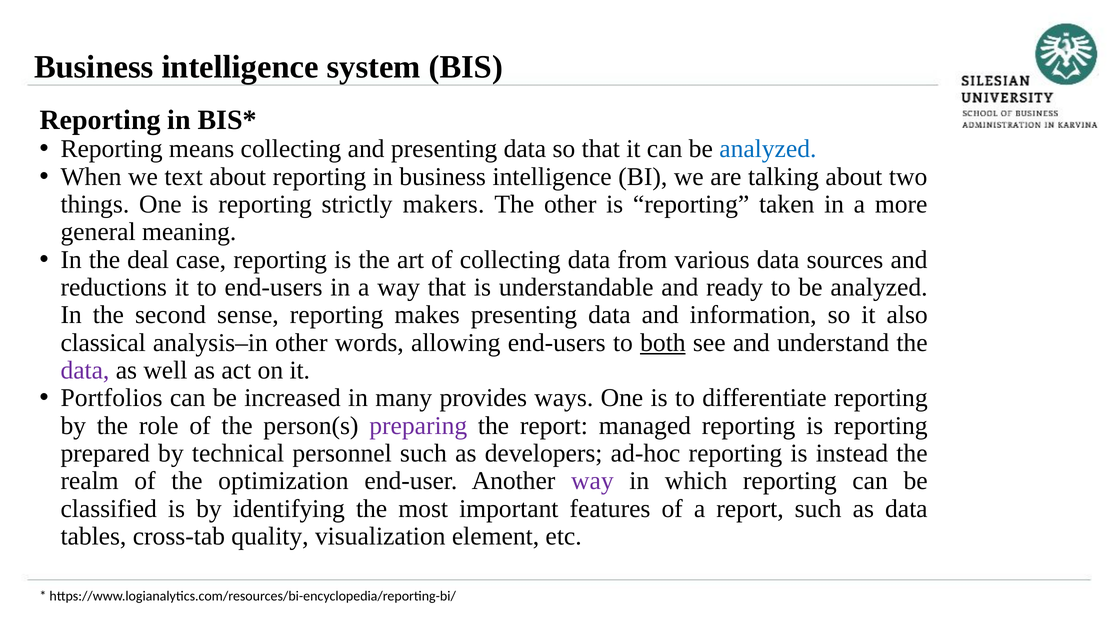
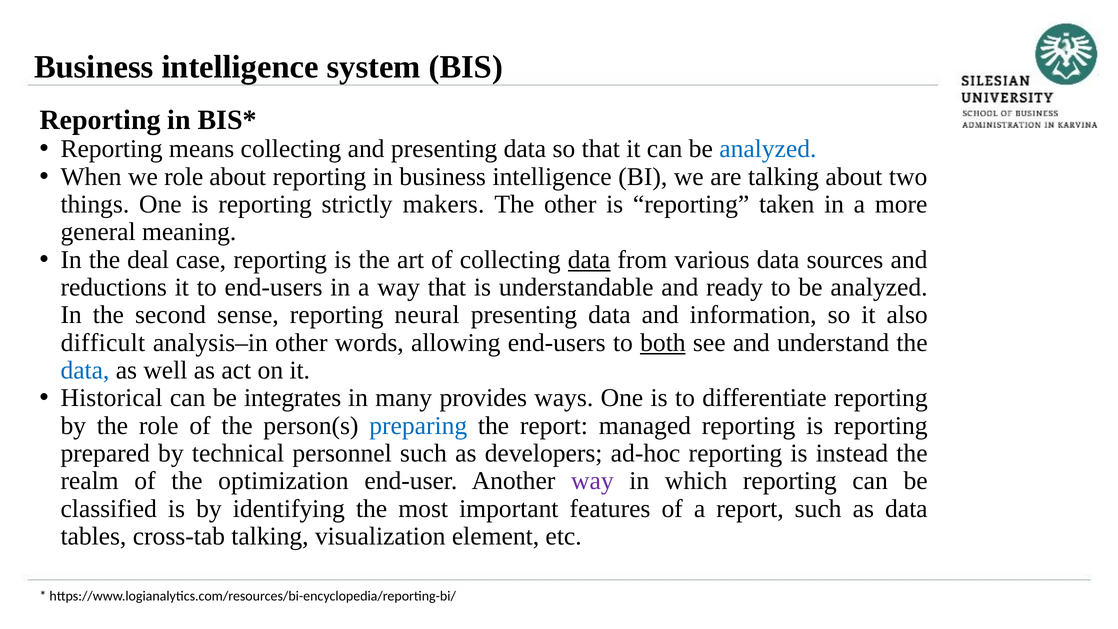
we text: text -> role
data at (589, 260) underline: none -> present
makes: makes -> neural
classical: classical -> difficult
data at (85, 370) colour: purple -> blue
Portfolios: Portfolios -> Historical
increased: increased -> integrates
preparing colour: purple -> blue
cross-tab quality: quality -> talking
